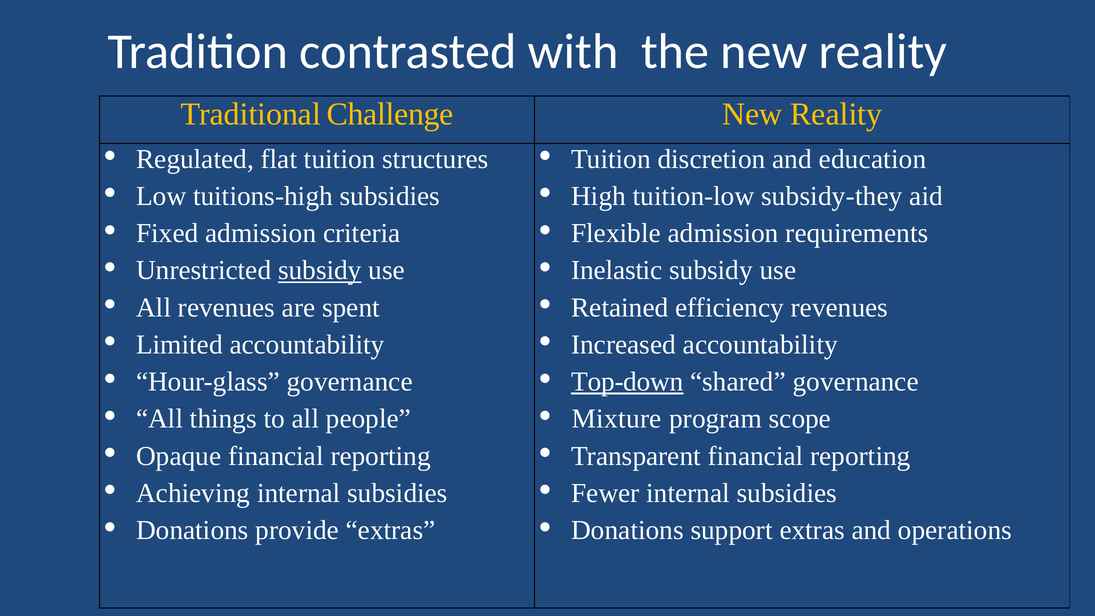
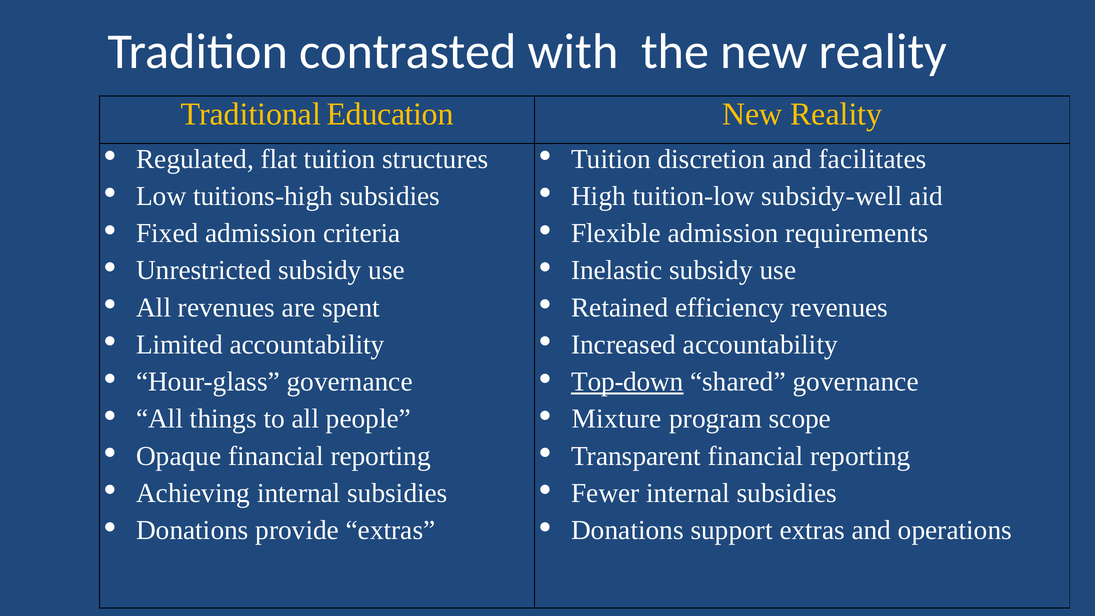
Challenge: Challenge -> Education
education: education -> facilitates
subsidy-they: subsidy-they -> subsidy-well
subsidy at (320, 270) underline: present -> none
